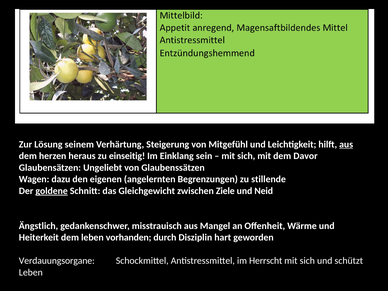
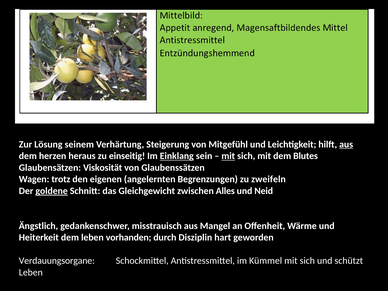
Einklang underline: none -> present
mit at (228, 156) underline: none -> present
Davor: Davor -> Blutes
Ungeliebt: Ungeliebt -> Viskosität
dazu: dazu -> trotz
stillende: stillende -> zweifeln
Ziele: Ziele -> Alles
Herrscht: Herrscht -> Kümmel
